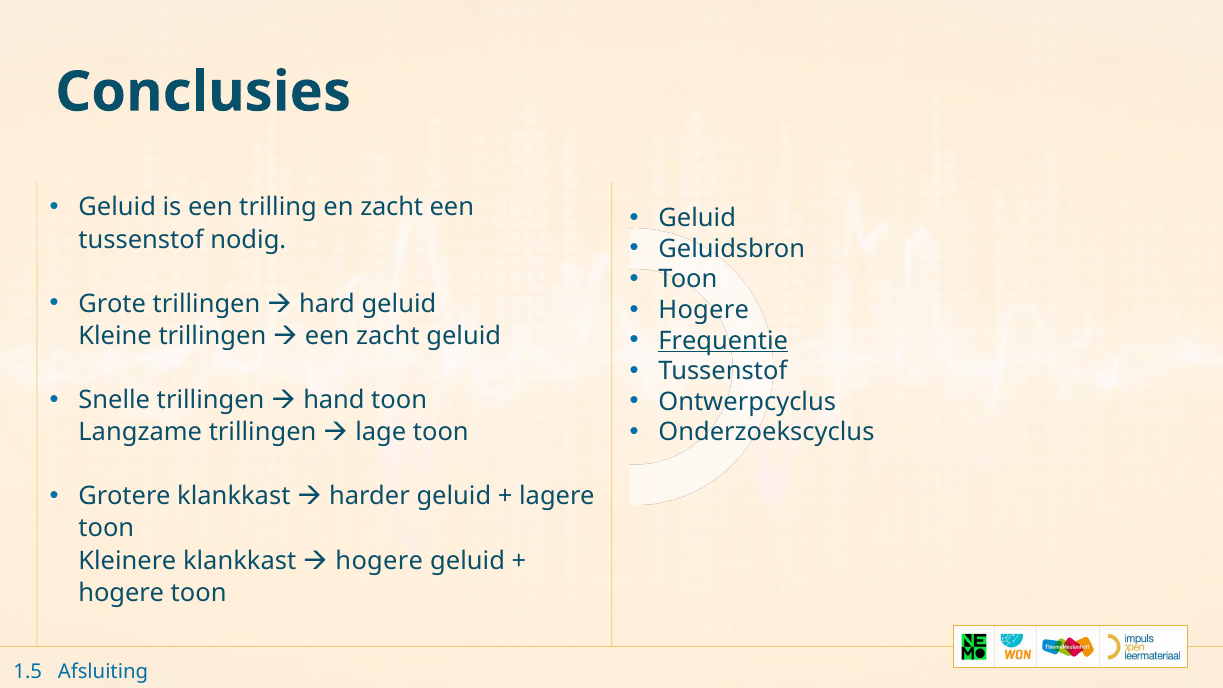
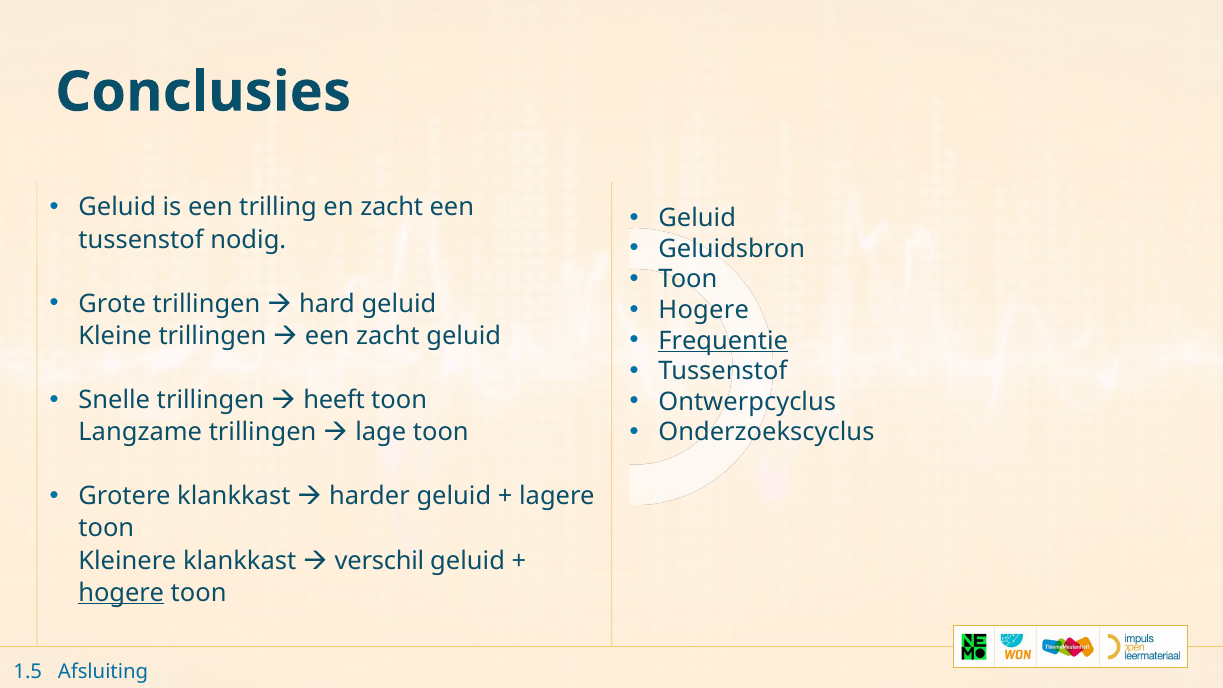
hand: hand -> heeft
hogere at (379, 561): hogere -> verschil
hogere at (121, 593) underline: none -> present
